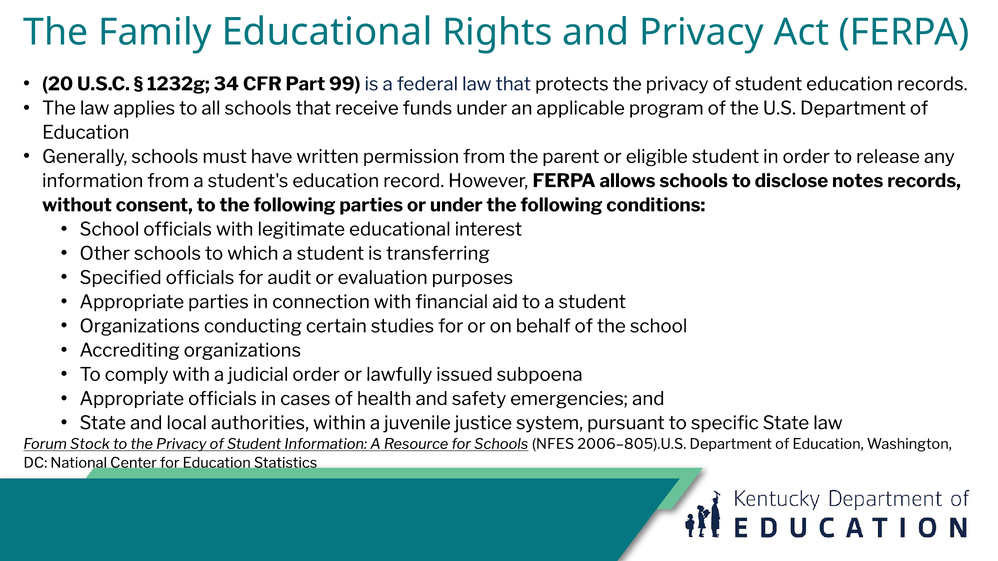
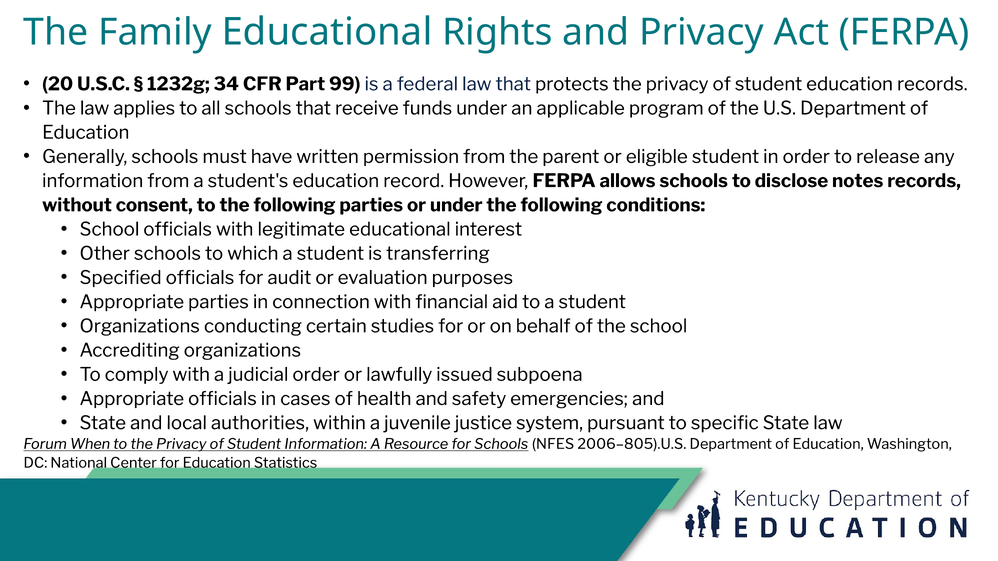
Stock: Stock -> When
